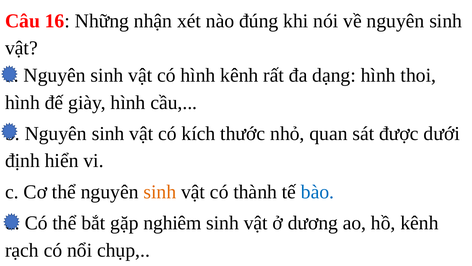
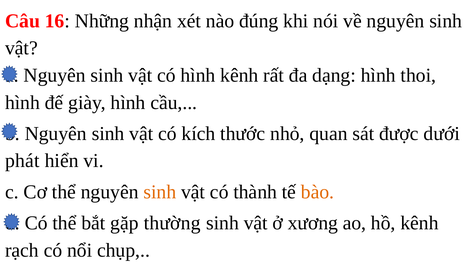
định: định -> phát
bào colour: blue -> orange
nghiêm: nghiêm -> thường
dương: dương -> xương
